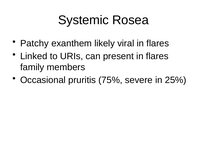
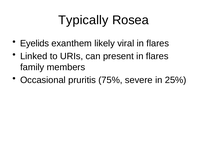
Systemic: Systemic -> Typically
Patchy: Patchy -> Eyelids
